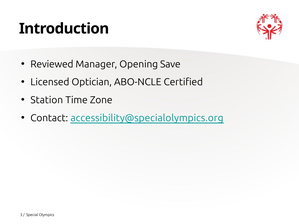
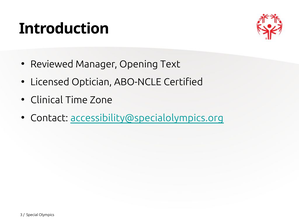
Save: Save -> Text
Station: Station -> Clinical
